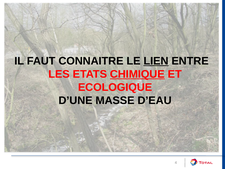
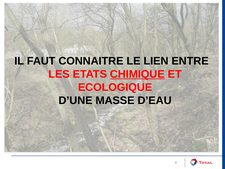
LIEN underline: present -> none
